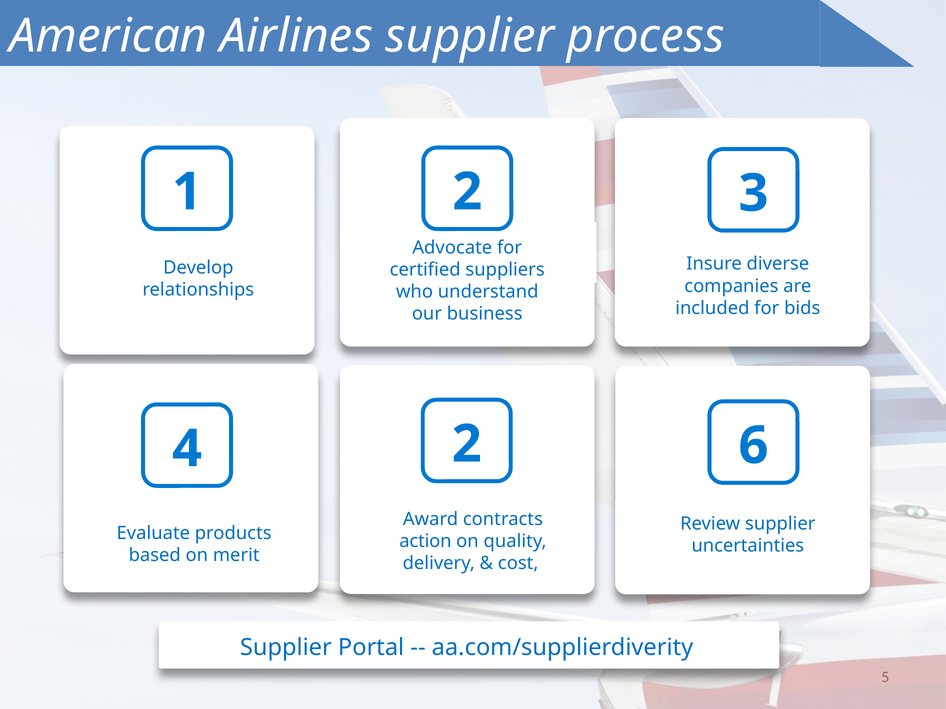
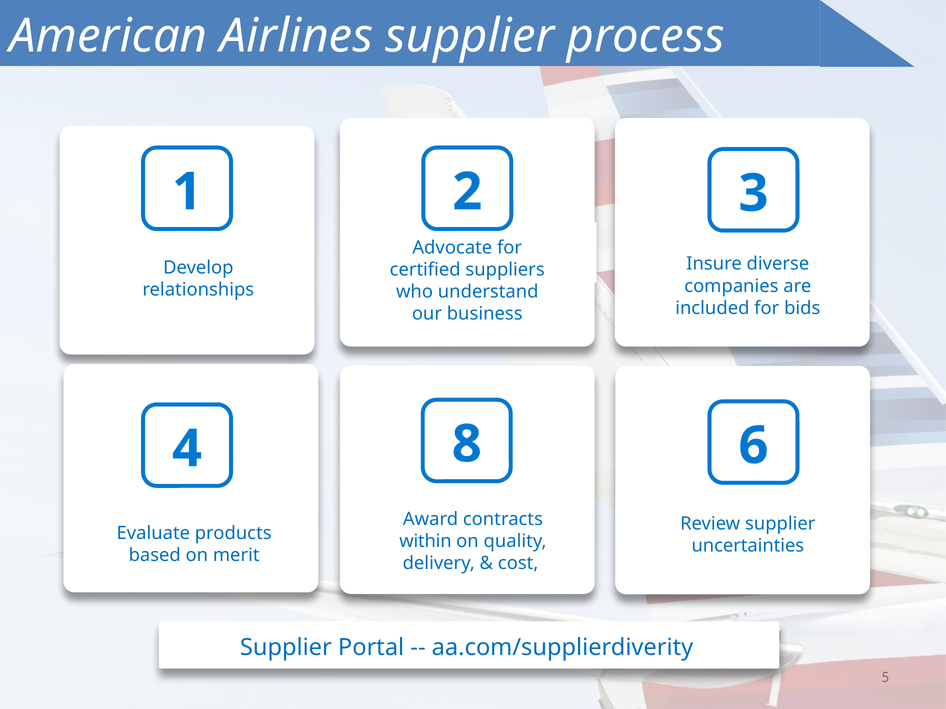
4 2: 2 -> 8
action: action -> within
